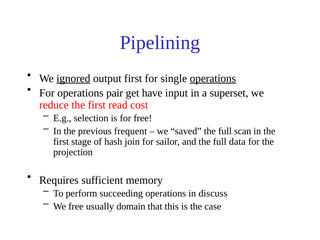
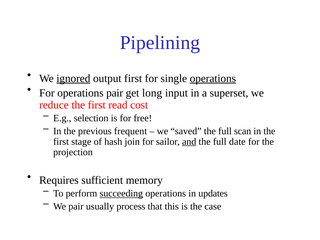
have: have -> long
and underline: none -> present
data: data -> date
succeeding underline: none -> present
discuss: discuss -> updates
We free: free -> pair
domain: domain -> process
